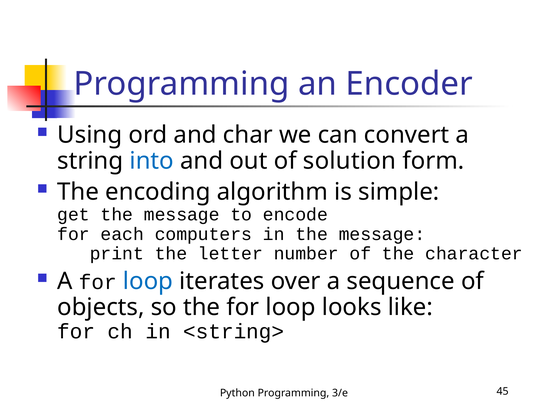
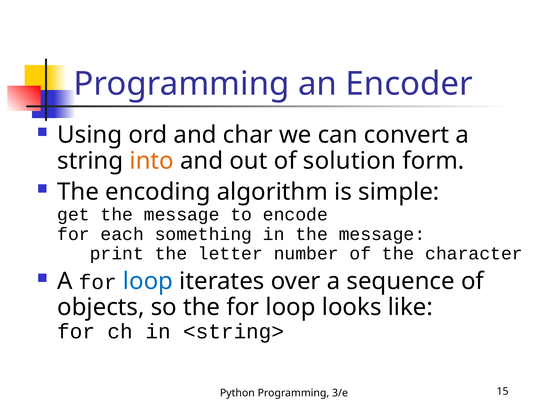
into colour: blue -> orange
computers: computers -> something
45: 45 -> 15
